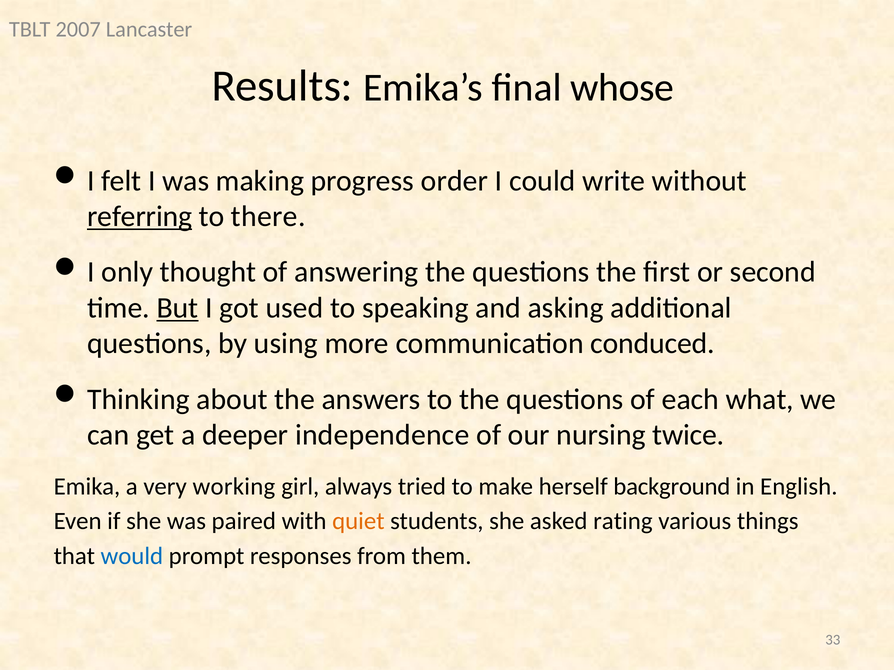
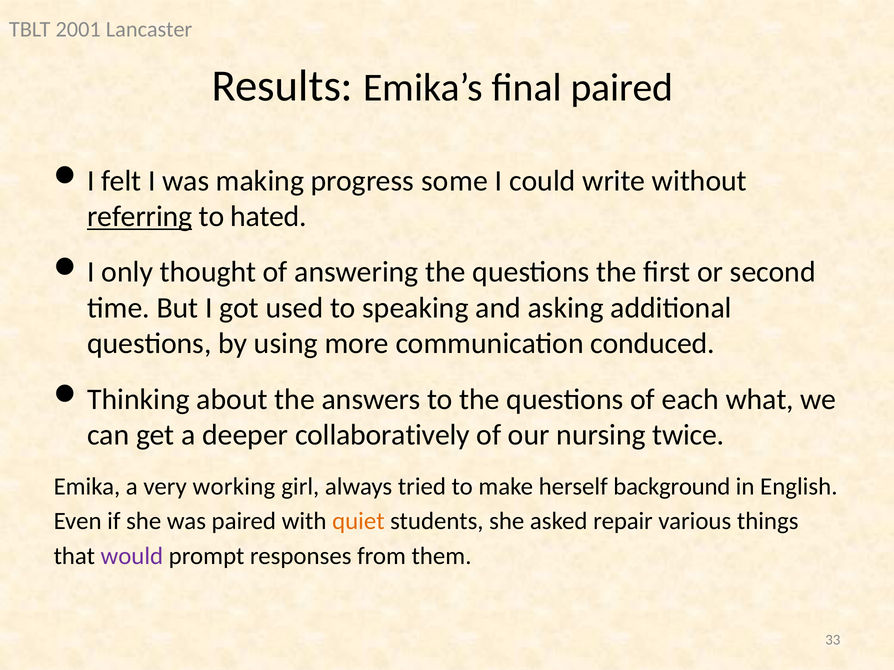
2007: 2007 -> 2001
final whose: whose -> paired
order: order -> some
there: there -> hated
But underline: present -> none
independence: independence -> collaboratively
rating: rating -> repair
would colour: blue -> purple
